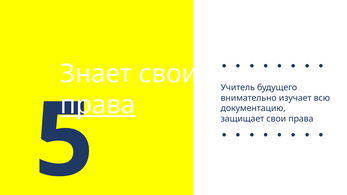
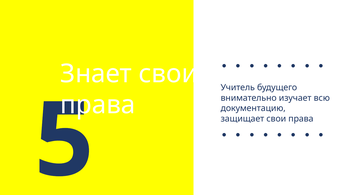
права at (98, 105) underline: present -> none
